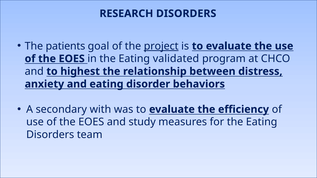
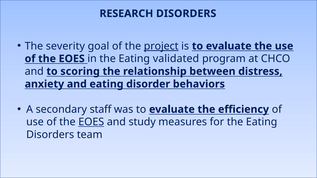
patients: patients -> severity
highest: highest -> scoring
with: with -> staff
EOES at (91, 122) underline: none -> present
